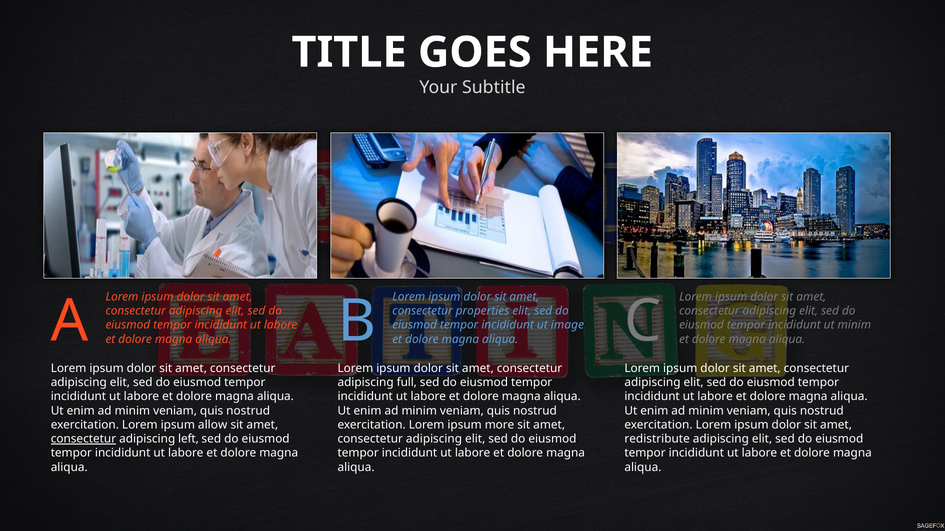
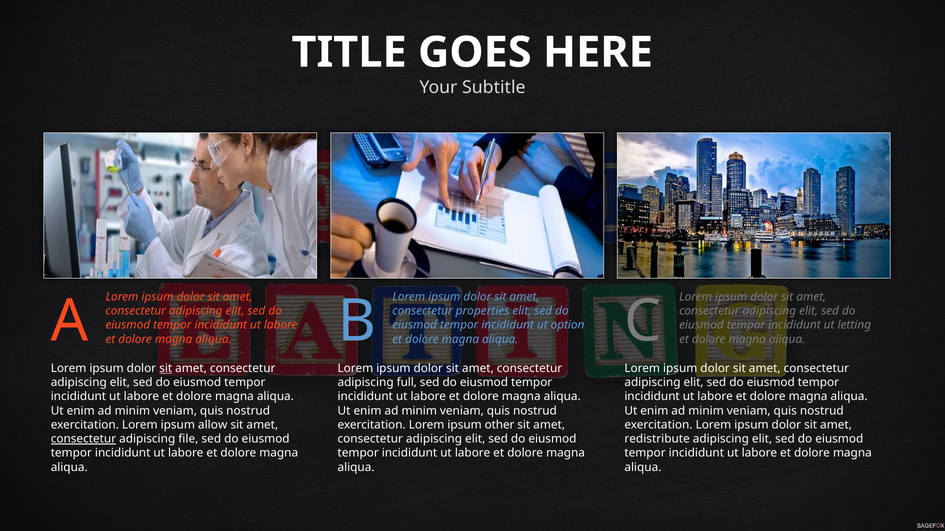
image: image -> option
ut minim: minim -> letting
sit at (166, 369) underline: none -> present
more: more -> other
left: left -> file
